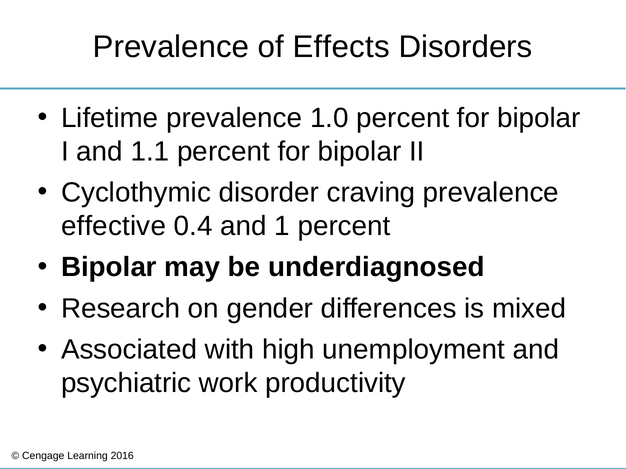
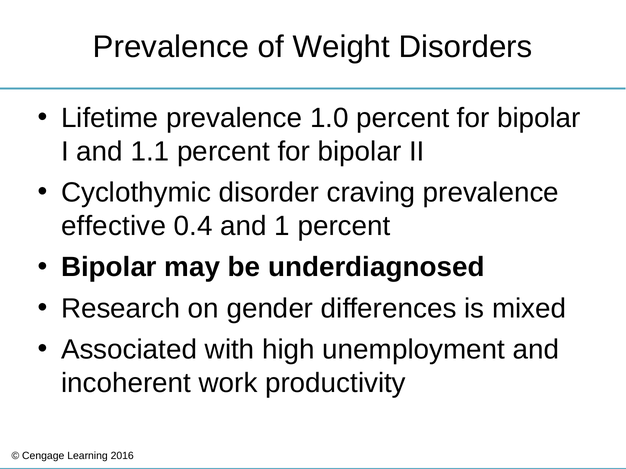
Effects: Effects -> Weight
psychiatric: psychiatric -> incoherent
